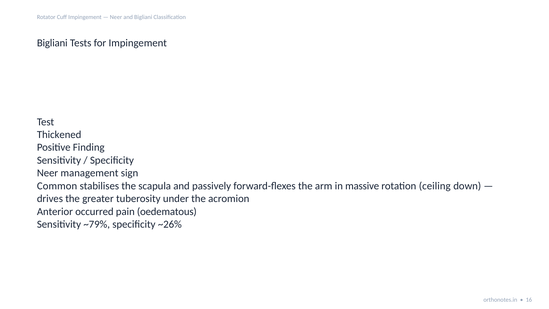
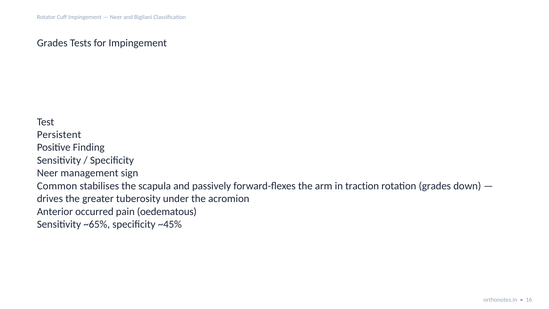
Bigliani at (52, 43): Bigliani -> Grades
Thickened: Thickened -> Persistent
massive: massive -> traction
rotation ceiling: ceiling -> grades
~79%: ~79% -> ~65%
~26%: ~26% -> ~45%
